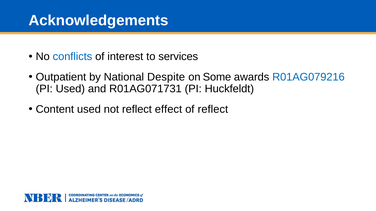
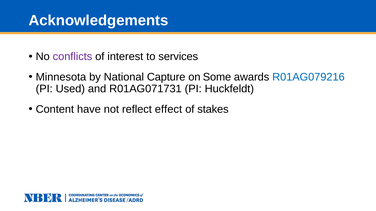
conflicts colour: blue -> purple
Outpatient: Outpatient -> Minnesota
Despite: Despite -> Capture
Content used: used -> have
of reflect: reflect -> stakes
